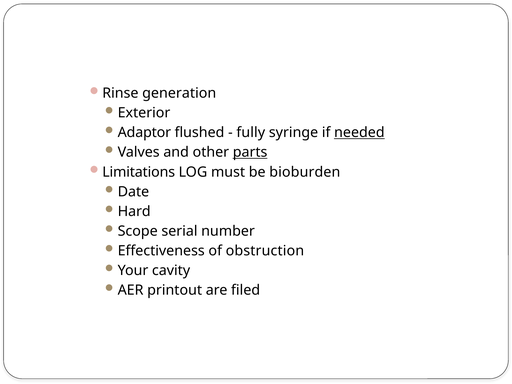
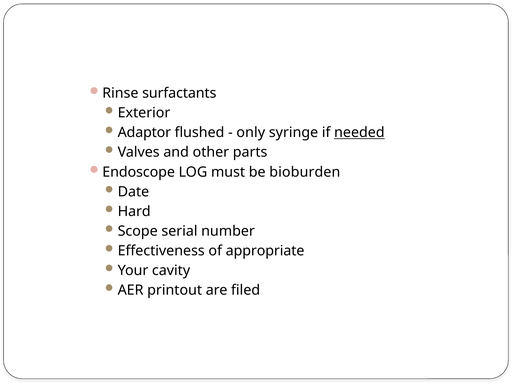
generation: generation -> surfactants
fully: fully -> only
parts underline: present -> none
Limitations: Limitations -> Endoscope
obstruction: obstruction -> appropriate
